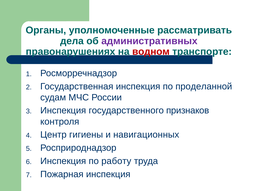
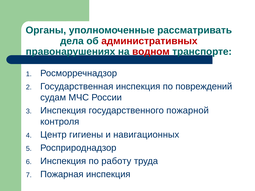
административных colour: purple -> red
проделанной: проделанной -> повреждений
признаков: признаков -> пожарной
